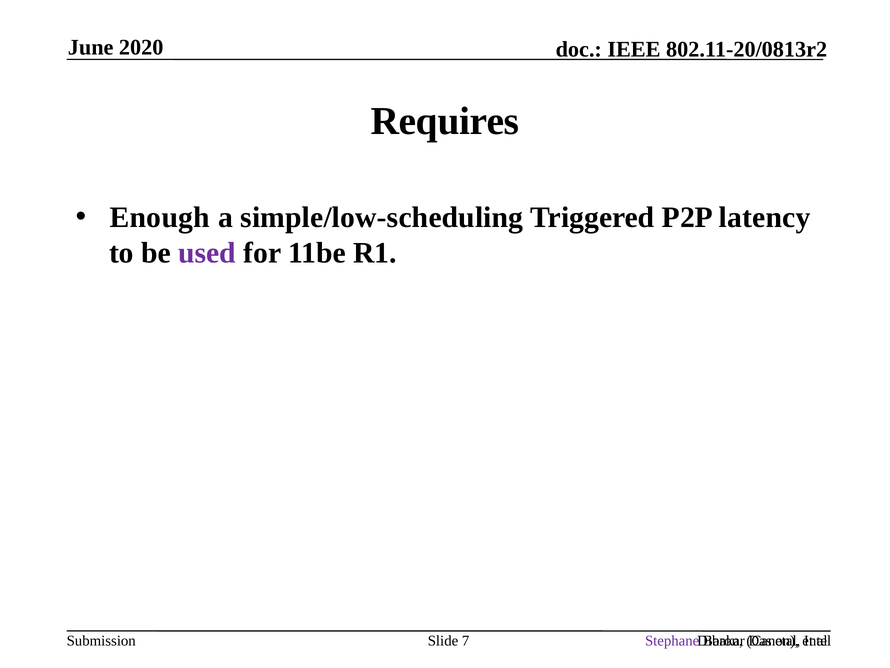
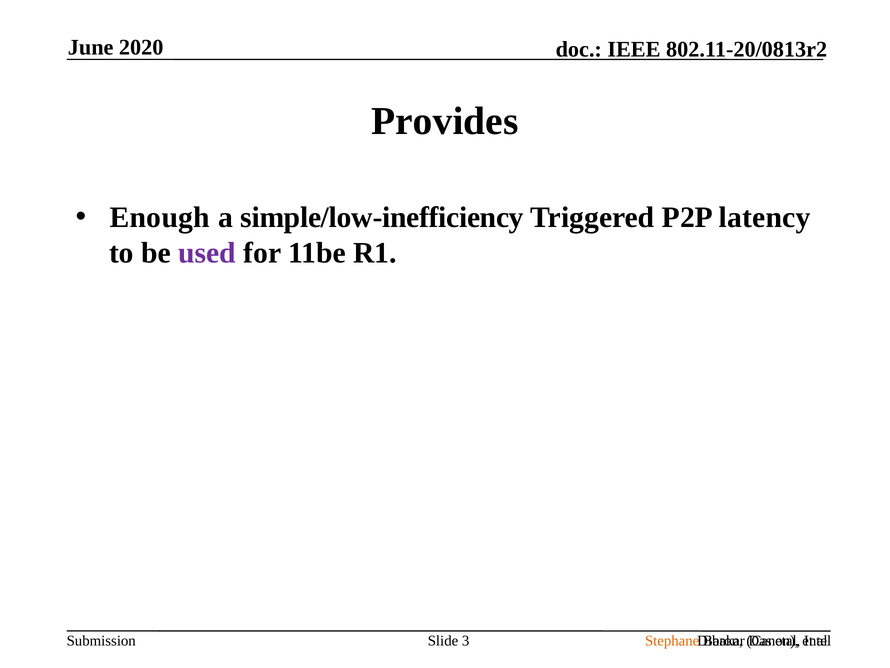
Requires: Requires -> Provides
simple/low-scheduling: simple/low-scheduling -> simple/low-inefficiency
7: 7 -> 3
Stephane colour: purple -> orange
